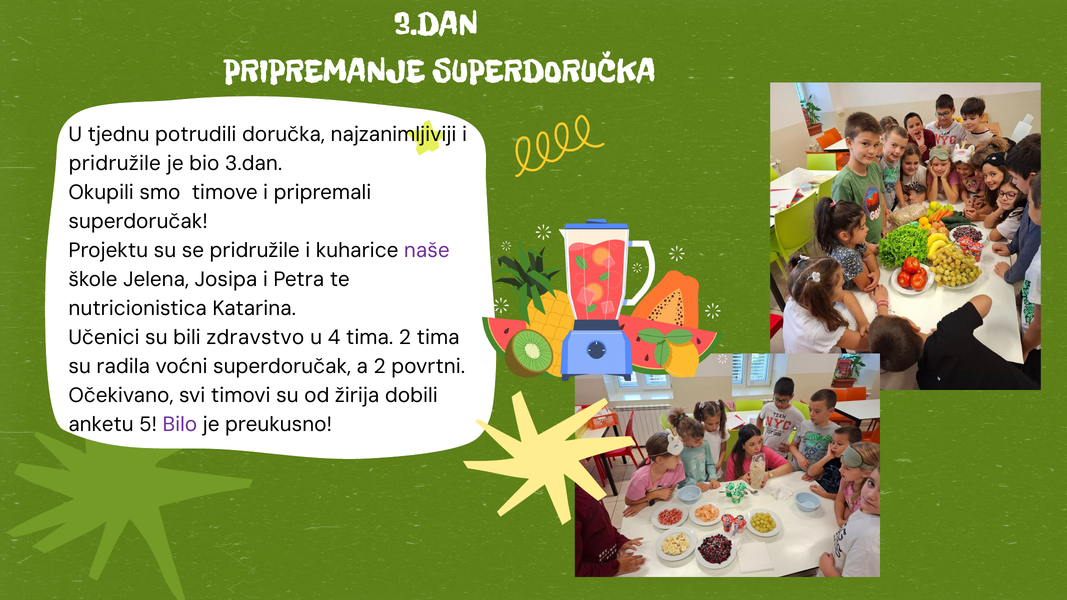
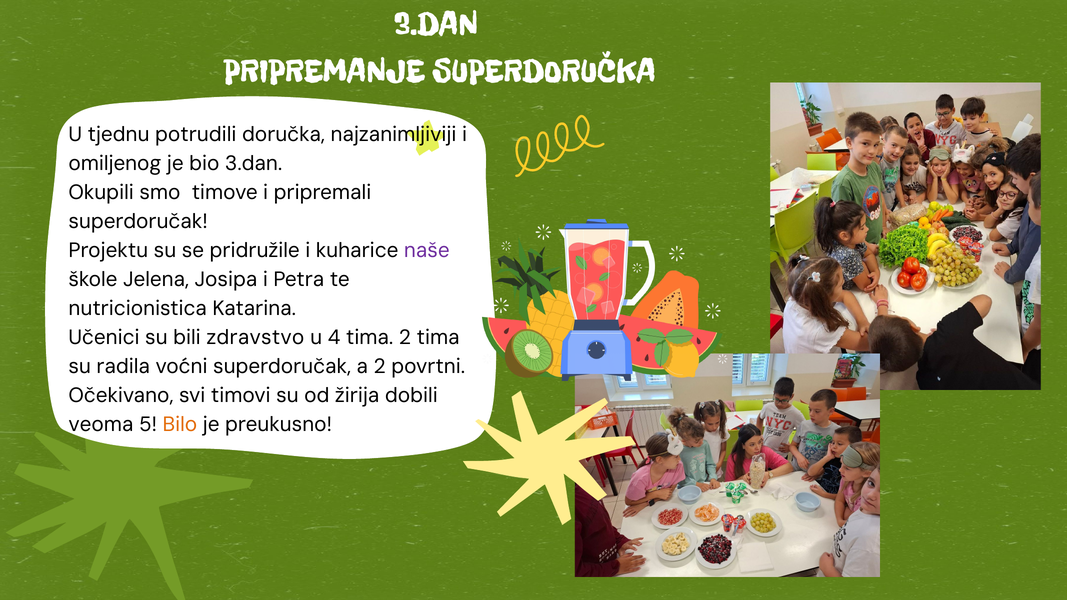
pridružile at (115, 163): pridružile -> omiljenog
anketu: anketu -> veoma
Bilo colour: purple -> orange
